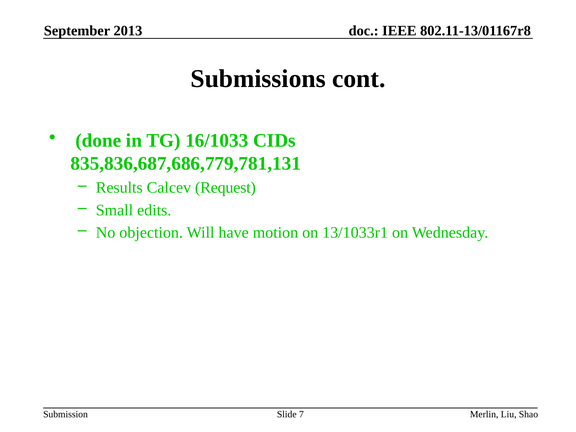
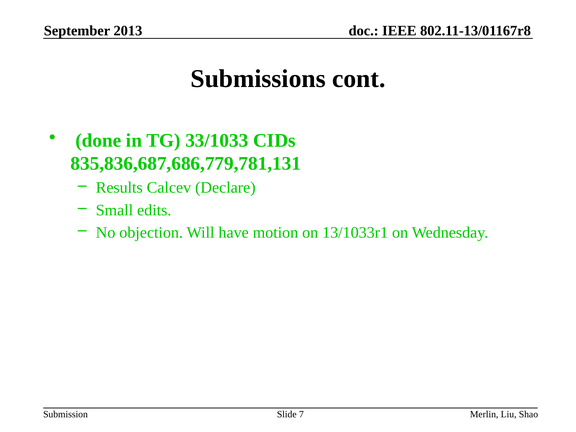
16/1033: 16/1033 -> 33/1033
Request: Request -> Declare
